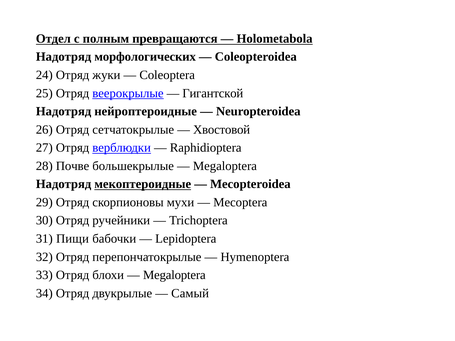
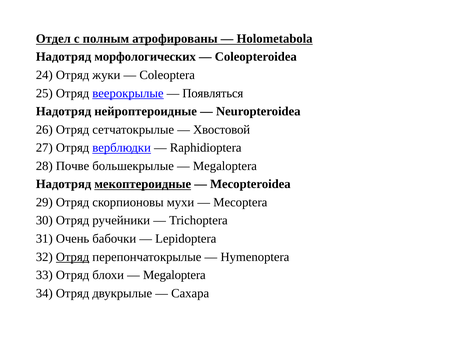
превращаются: превращаются -> атрофированы
Гигантской: Гигантской -> Появляться
Пищи: Пищи -> Очень
Отряд at (73, 257) underline: none -> present
Самый: Самый -> Сахара
